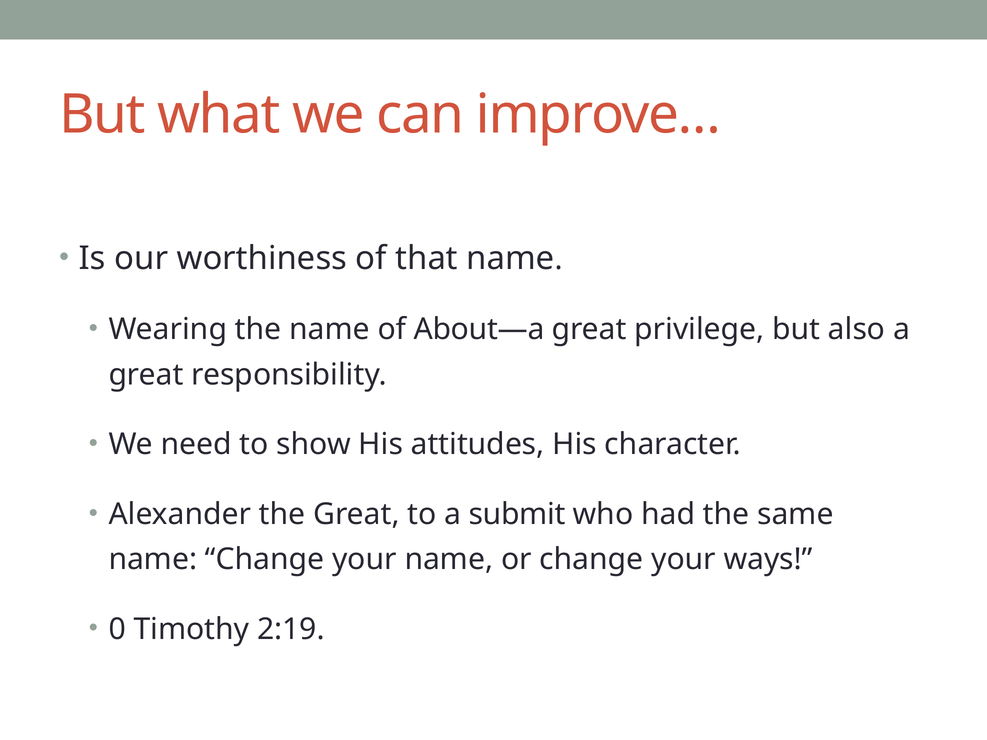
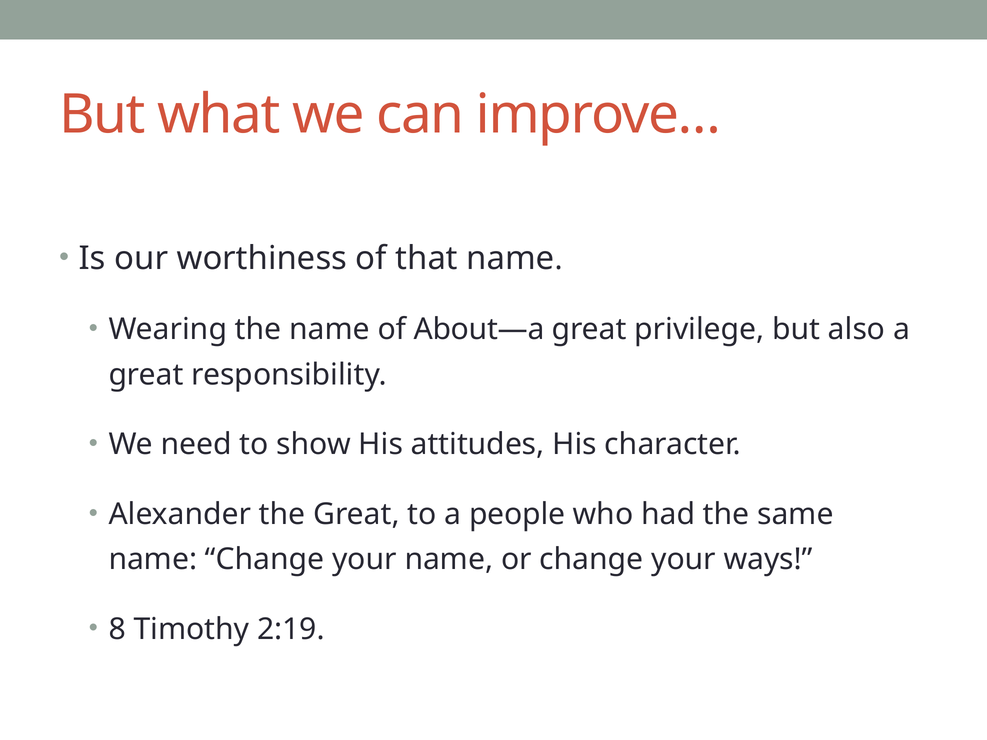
submit: submit -> people
0: 0 -> 8
